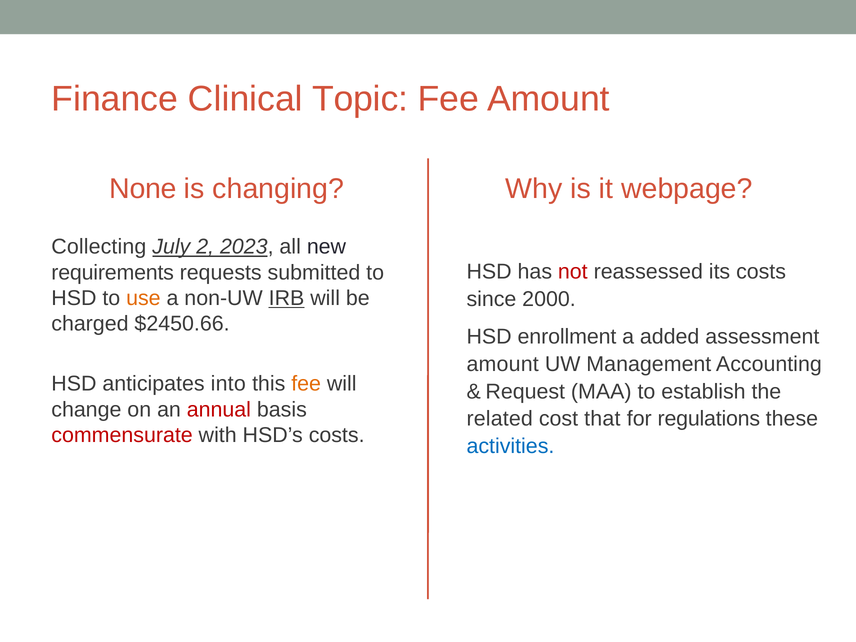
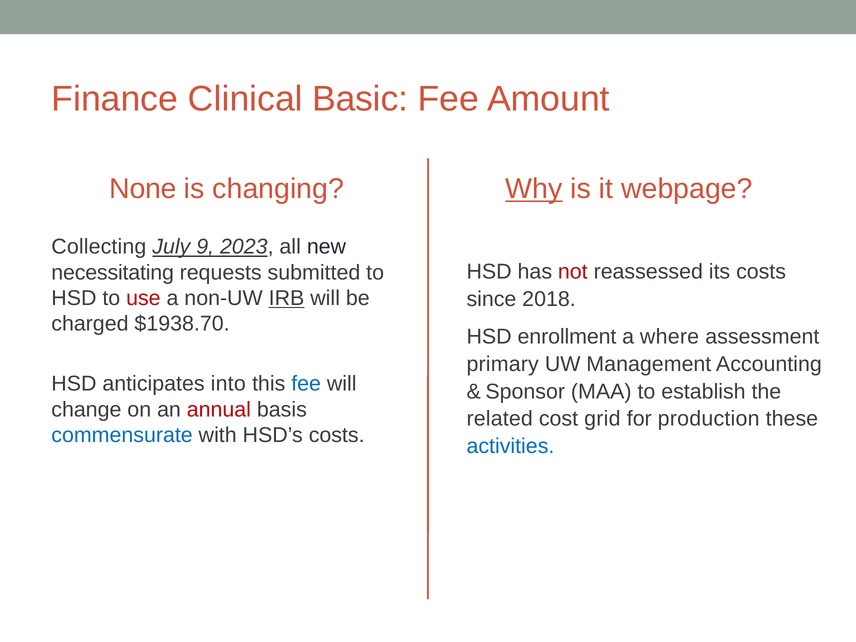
Topic: Topic -> Basic
Why underline: none -> present
2: 2 -> 9
requirements: requirements -> necessitating
use colour: orange -> red
2000: 2000 -> 2018
$2450.66: $2450.66 -> $1938.70
added: added -> where
amount at (503, 364): amount -> primary
fee at (306, 384) colour: orange -> blue
Request: Request -> Sponsor
that: that -> grid
regulations: regulations -> production
commensurate colour: red -> blue
